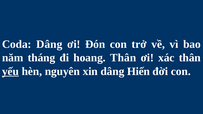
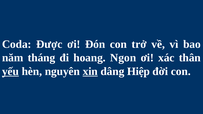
Coda Dâng: Dâng -> Được
hoang Thân: Thân -> Ngon
xin underline: none -> present
Hiến: Hiến -> Hiệp
